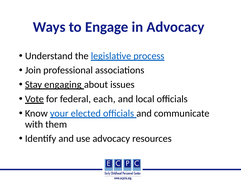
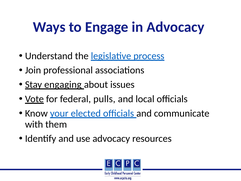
each: each -> pulls
